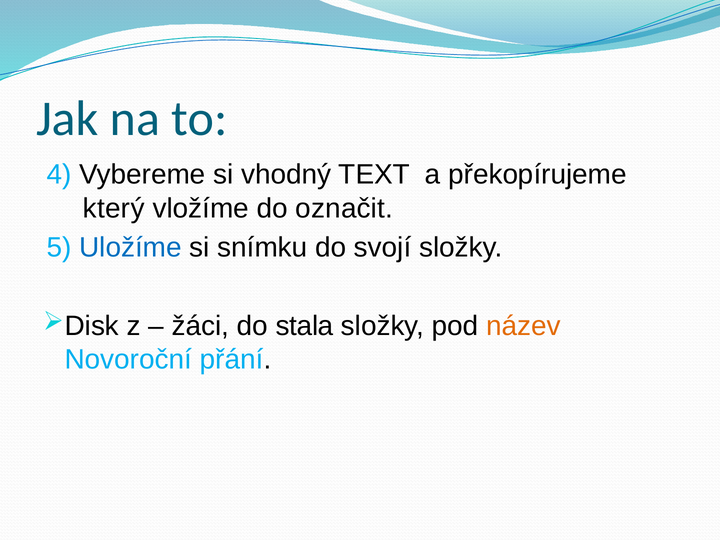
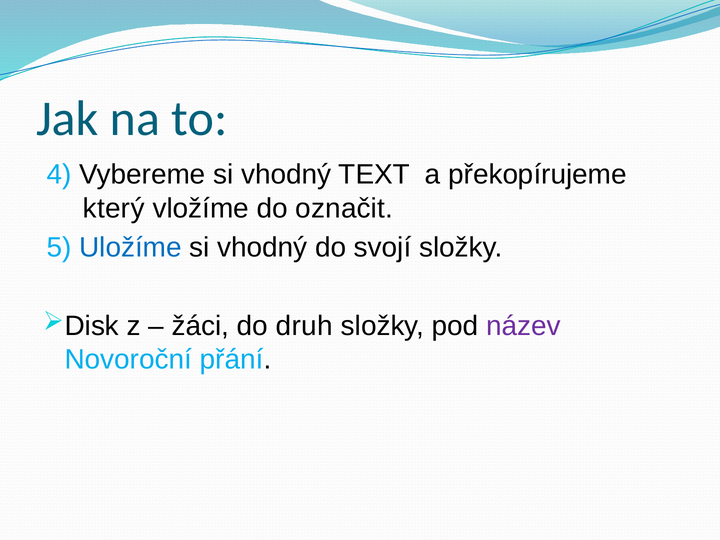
snímku at (262, 248): snímku -> vhodný
stala: stala -> druh
název colour: orange -> purple
